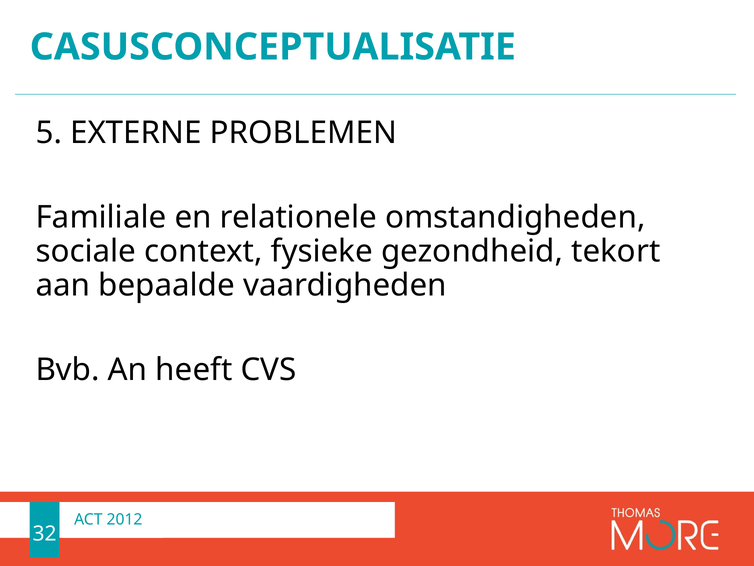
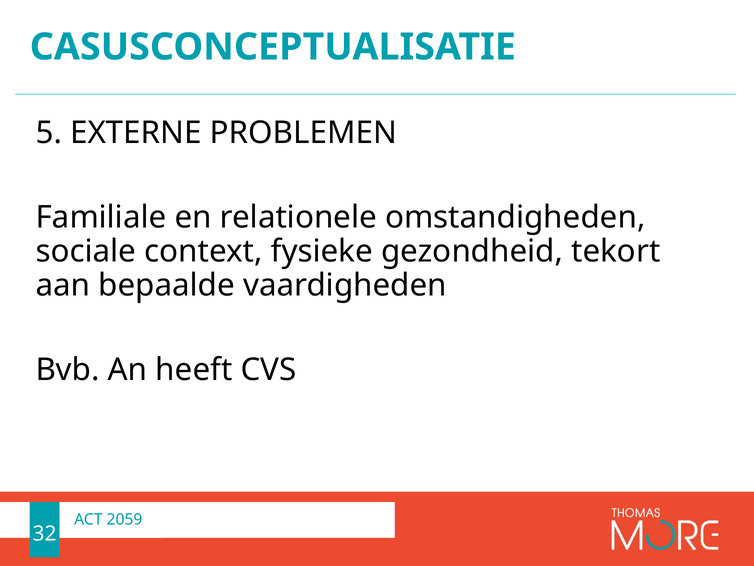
2012: 2012 -> 2059
